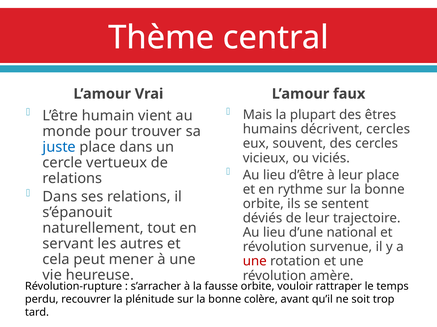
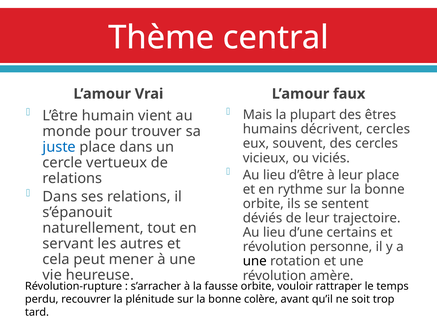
national: national -> certains
survenue: survenue -> personne
une at (255, 262) colour: red -> black
